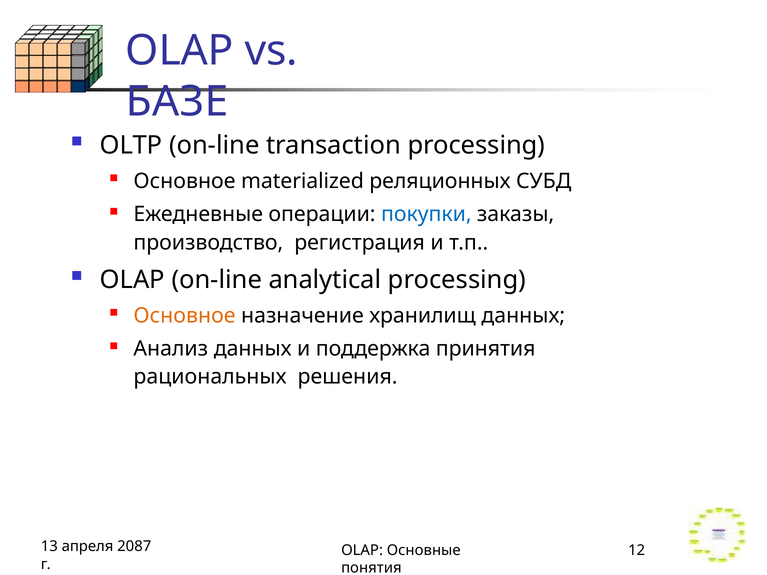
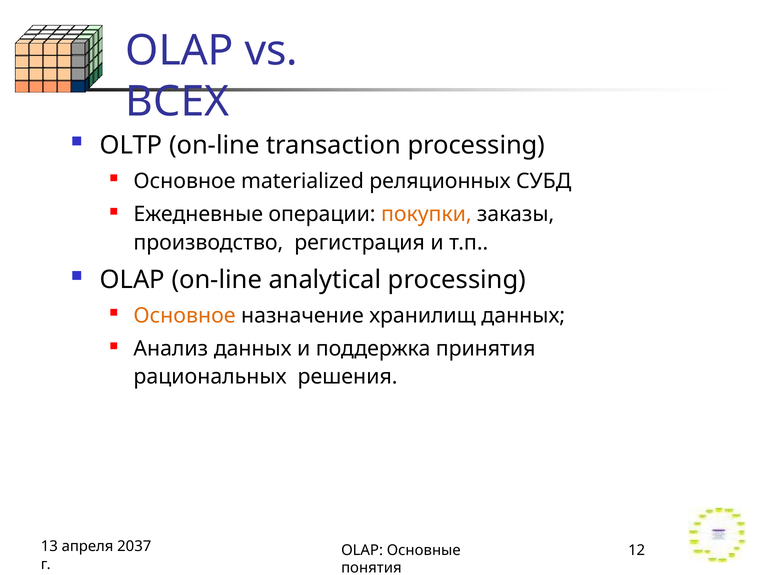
БАЗЕ: БАЗЕ -> ВСЕХ
покупки colour: blue -> orange
2087: 2087 -> 2037
